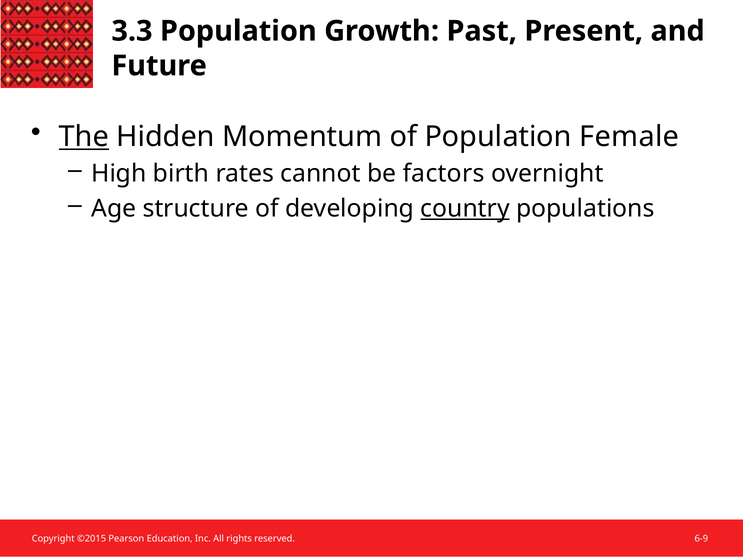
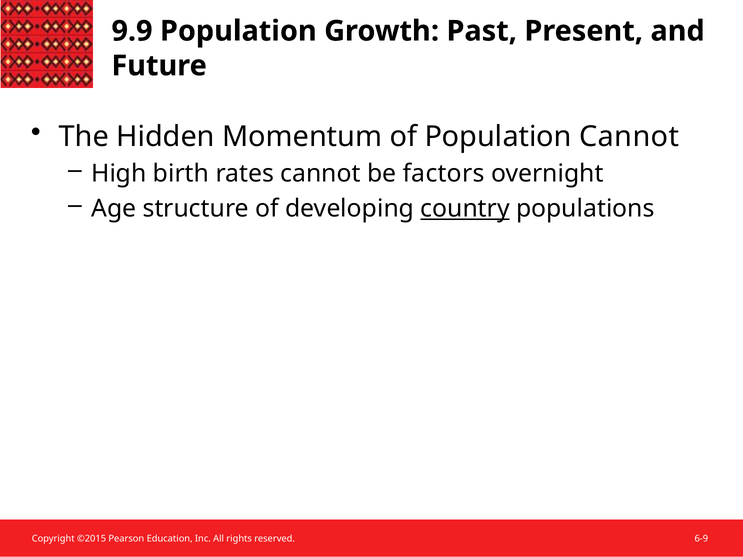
3.3: 3.3 -> 9.9
The underline: present -> none
Population Female: Female -> Cannot
